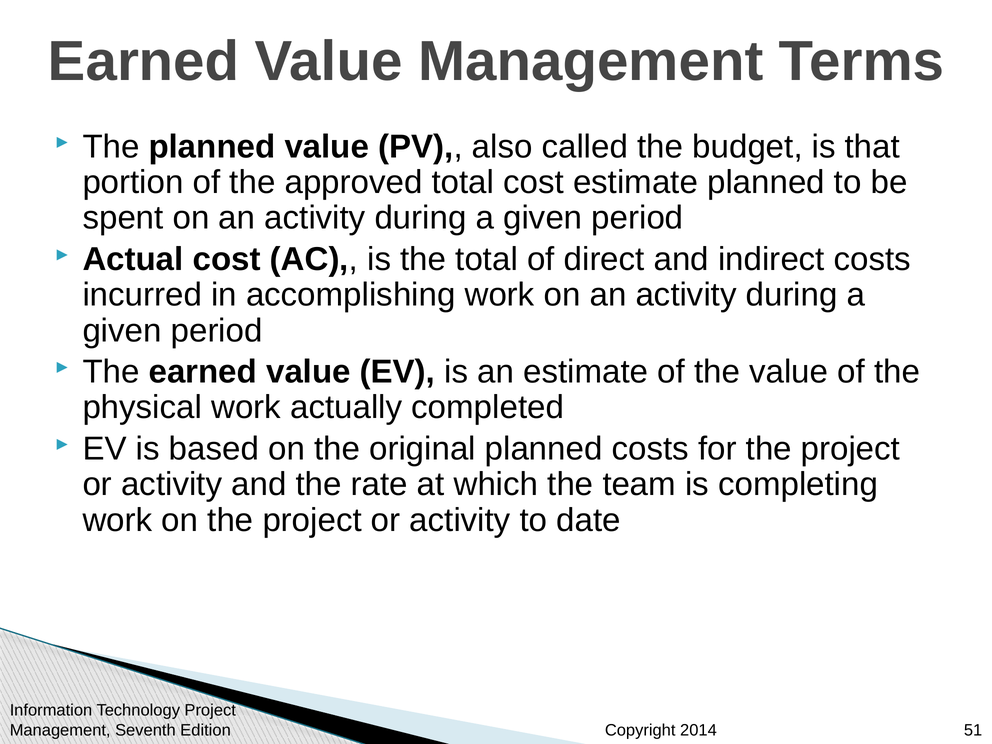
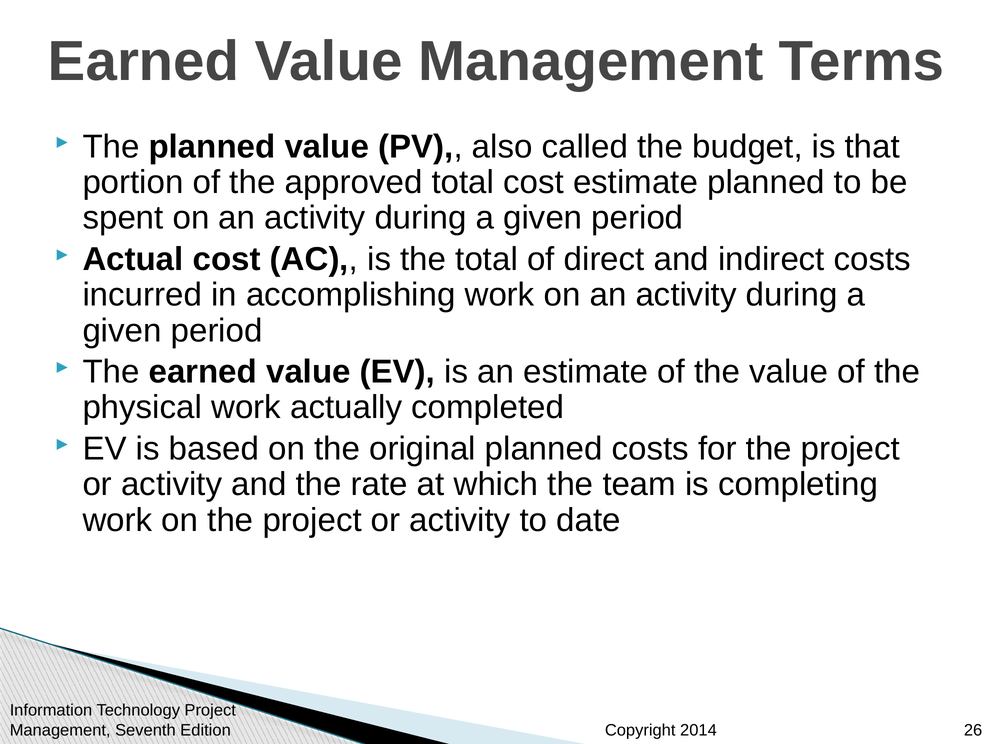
51: 51 -> 26
